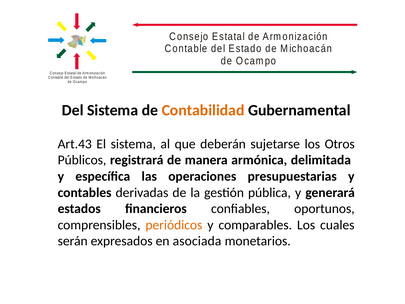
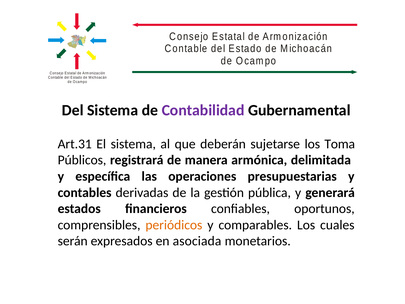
Contabilidad colour: orange -> purple
Art.43: Art.43 -> Art.31
Otros: Otros -> Toma
